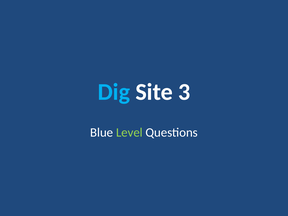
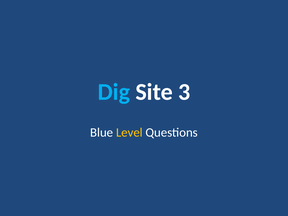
Level colour: light green -> yellow
